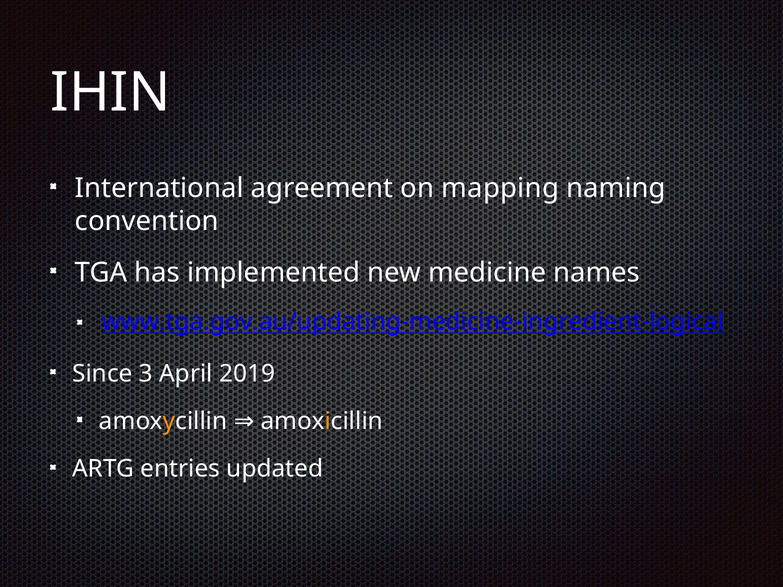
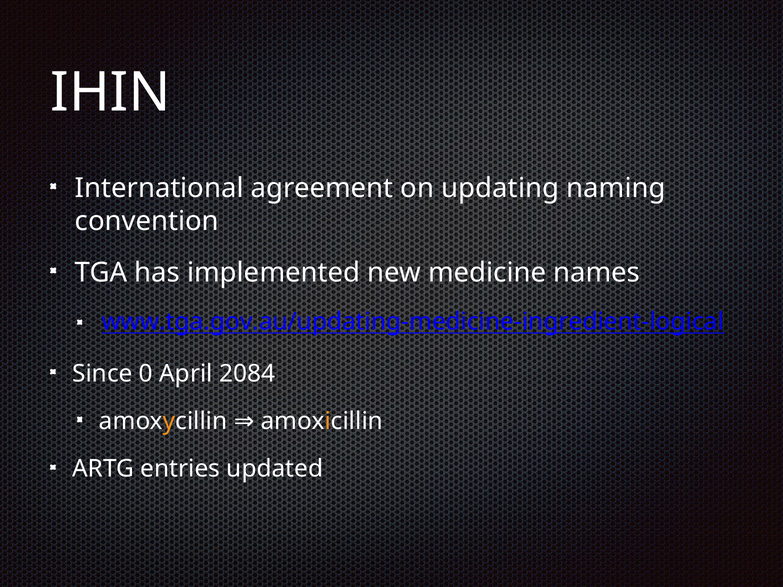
mapping: mapping -> updating
3: 3 -> 0
2019: 2019 -> 2084
